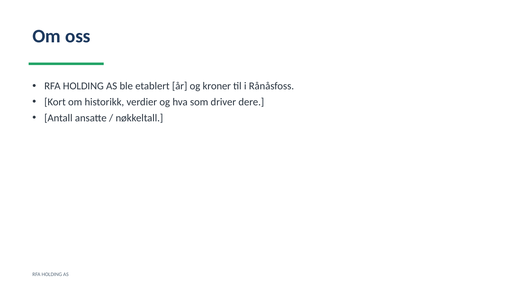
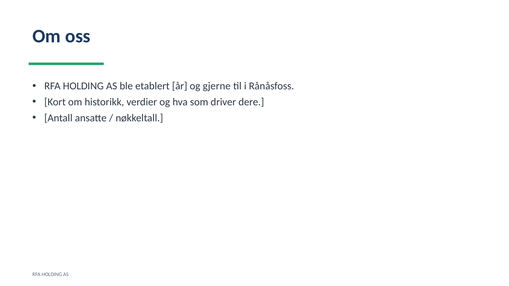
kroner: kroner -> gjerne
